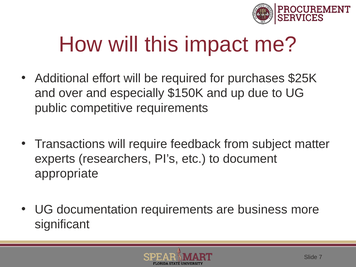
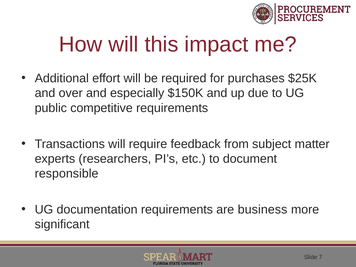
appropriate: appropriate -> responsible
